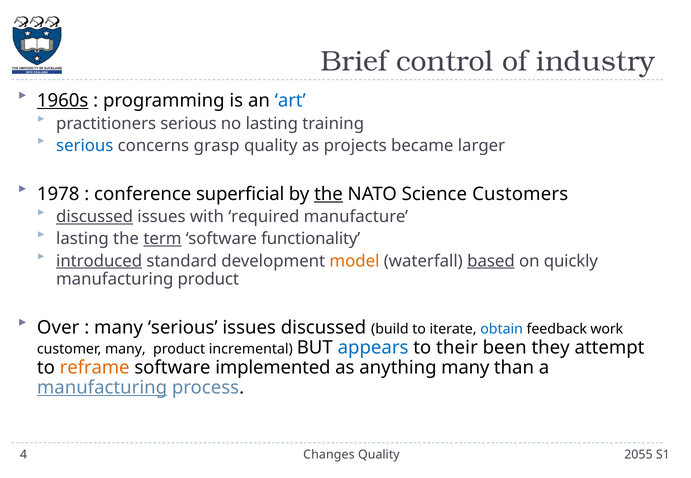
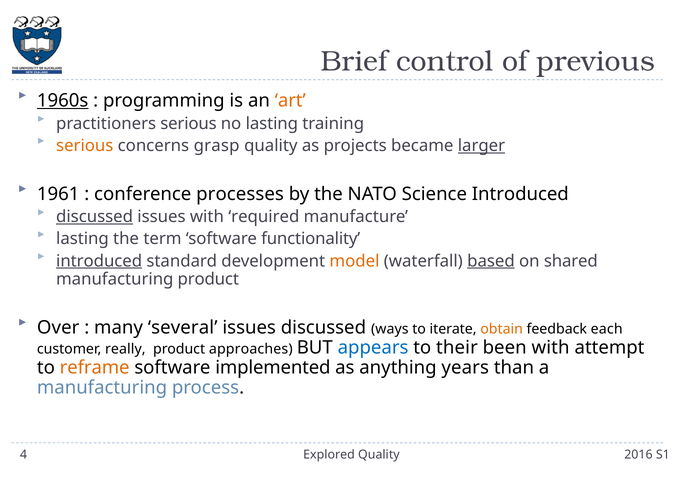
industry: industry -> previous
art colour: blue -> orange
serious at (85, 146) colour: blue -> orange
larger underline: none -> present
1978: 1978 -> 1961
superficial: superficial -> processes
the at (329, 194) underline: present -> none
Science Customers: Customers -> Introduced
term underline: present -> none
quickly: quickly -> shared
many serious: serious -> several
build: build -> ways
obtain colour: blue -> orange
work: work -> each
customer many: many -> really
incremental: incremental -> approaches
been they: they -> with
anything many: many -> years
manufacturing at (102, 388) underline: present -> none
Changes: Changes -> Explored
2055: 2055 -> 2016
